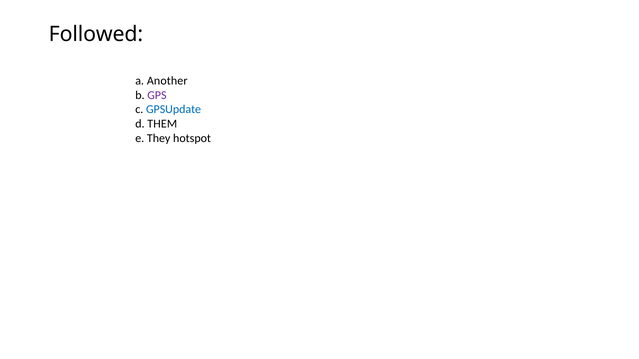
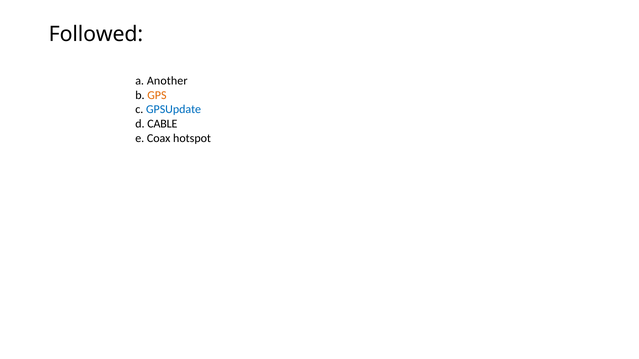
GPS colour: purple -> orange
THEM: THEM -> CABLE
They: They -> Coax
